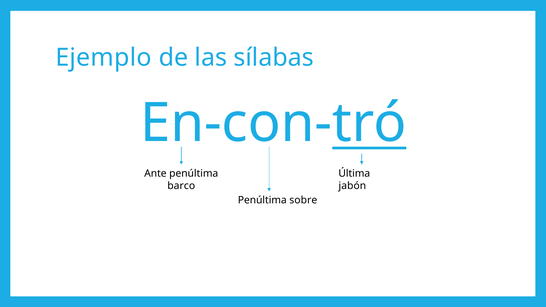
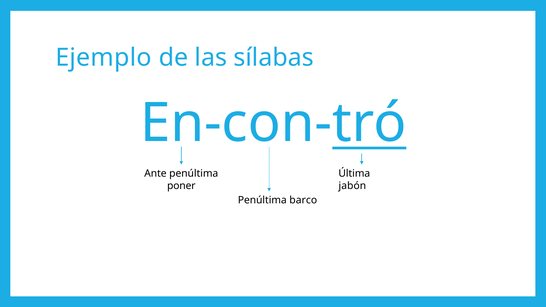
barco: barco -> poner
sobre: sobre -> barco
